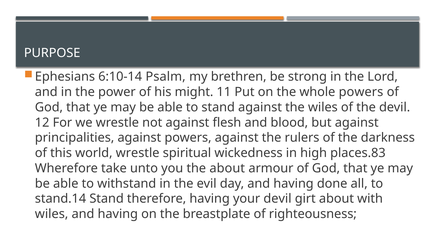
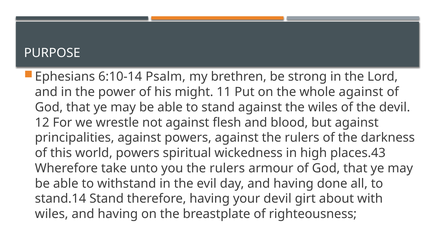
whole powers: powers -> against
world wrestle: wrestle -> powers
places.83: places.83 -> places.43
you the about: about -> rulers
